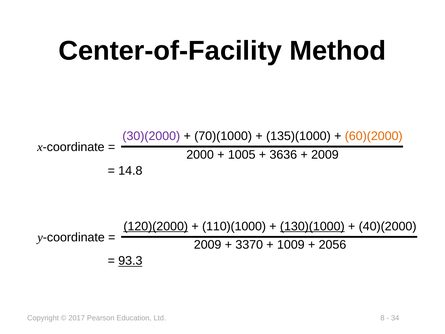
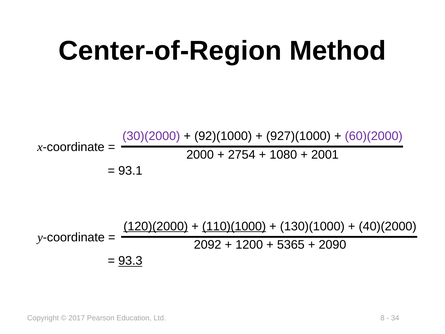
Center-of-Facility: Center-of-Facility -> Center-of-Region
70)(1000: 70)(1000 -> 92)(1000
135)(1000: 135)(1000 -> 927)(1000
60)(2000 colour: orange -> purple
1005: 1005 -> 2754
3636: 3636 -> 1080
2009 at (325, 154): 2009 -> 2001
14.8: 14.8 -> 93.1
110)(1000 underline: none -> present
130)(1000 underline: present -> none
2009 at (208, 245): 2009 -> 2092
3370: 3370 -> 1200
1009: 1009 -> 5365
2056: 2056 -> 2090
